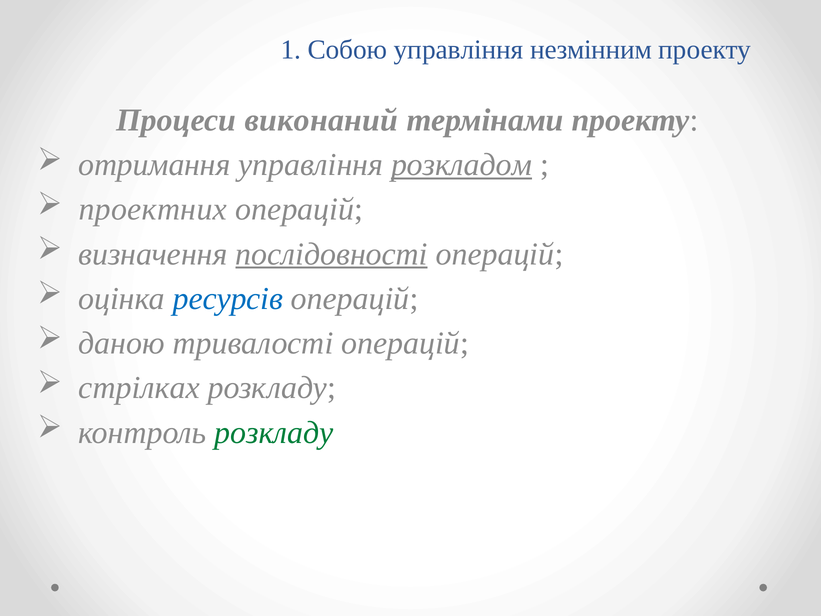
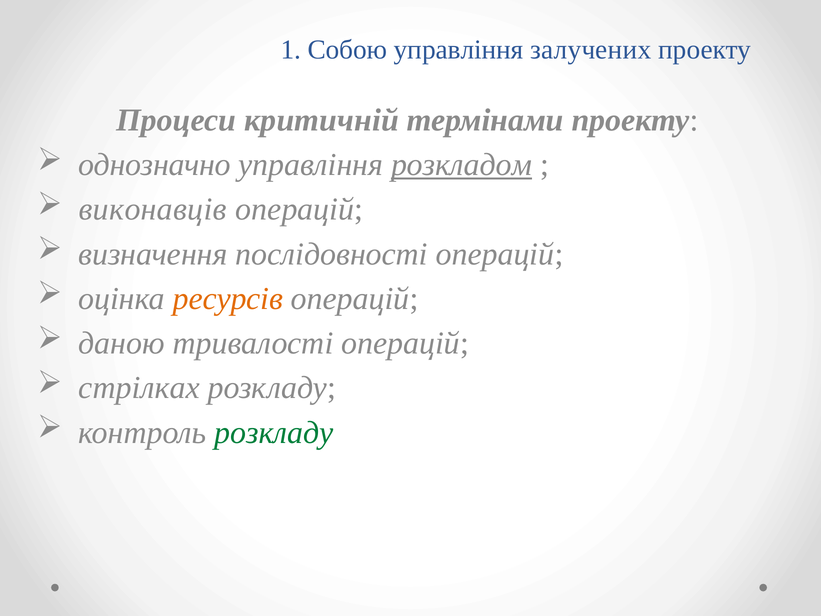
незмінним: незмінним -> залучених
виконаний: виконаний -> критичній
отримання: отримання -> однозначно
проектних: проектних -> виконавців
послідовності underline: present -> none
ресурсів colour: blue -> orange
